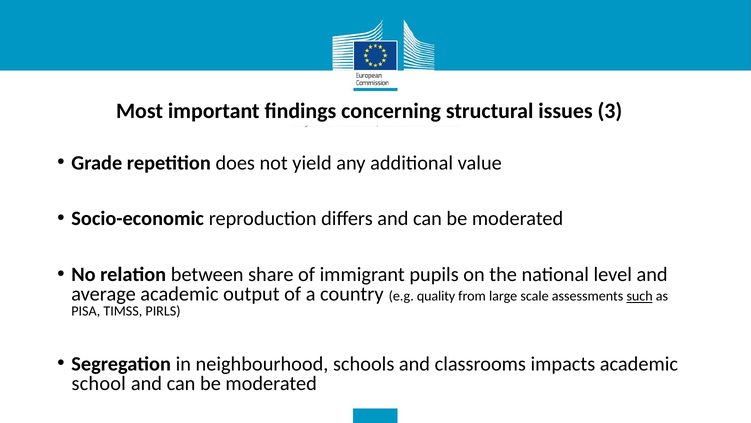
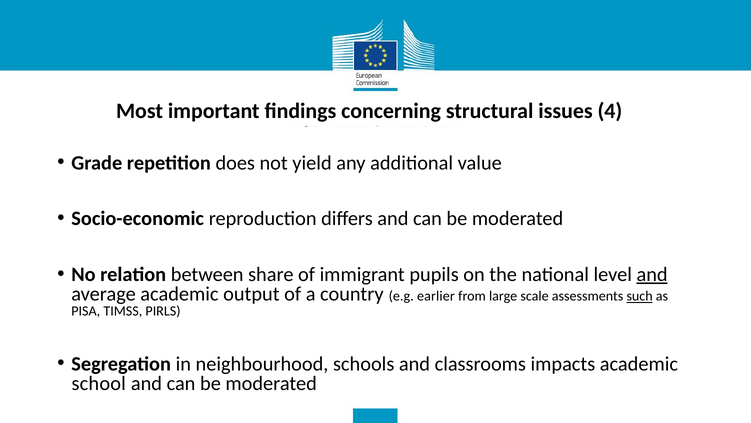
3: 3 -> 4
and at (652, 274) underline: none -> present
quality: quality -> earlier
